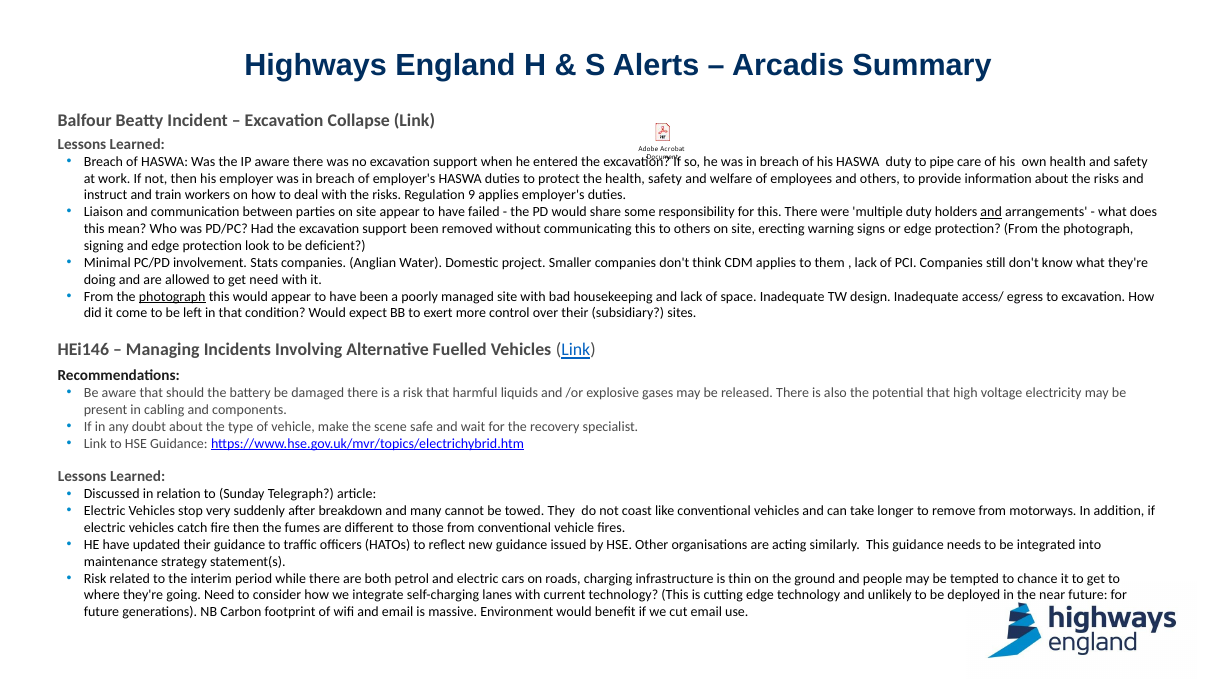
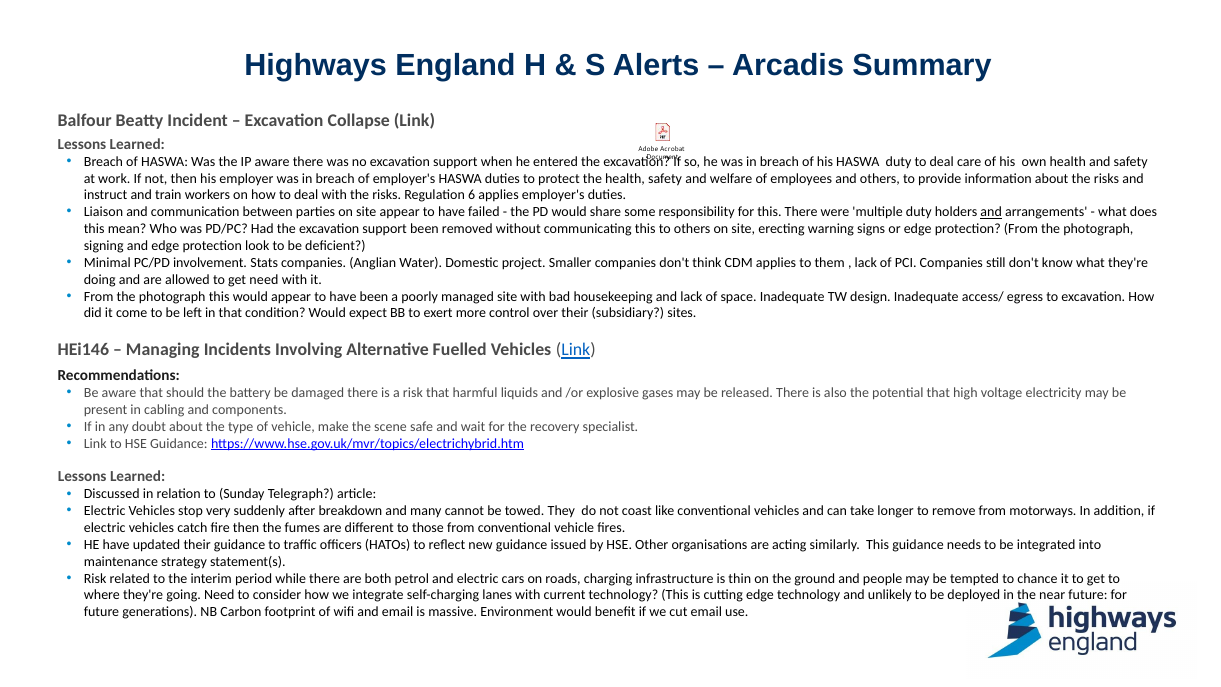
duty to pipe: pipe -> deal
9: 9 -> 6
photograph at (172, 296) underline: present -> none
